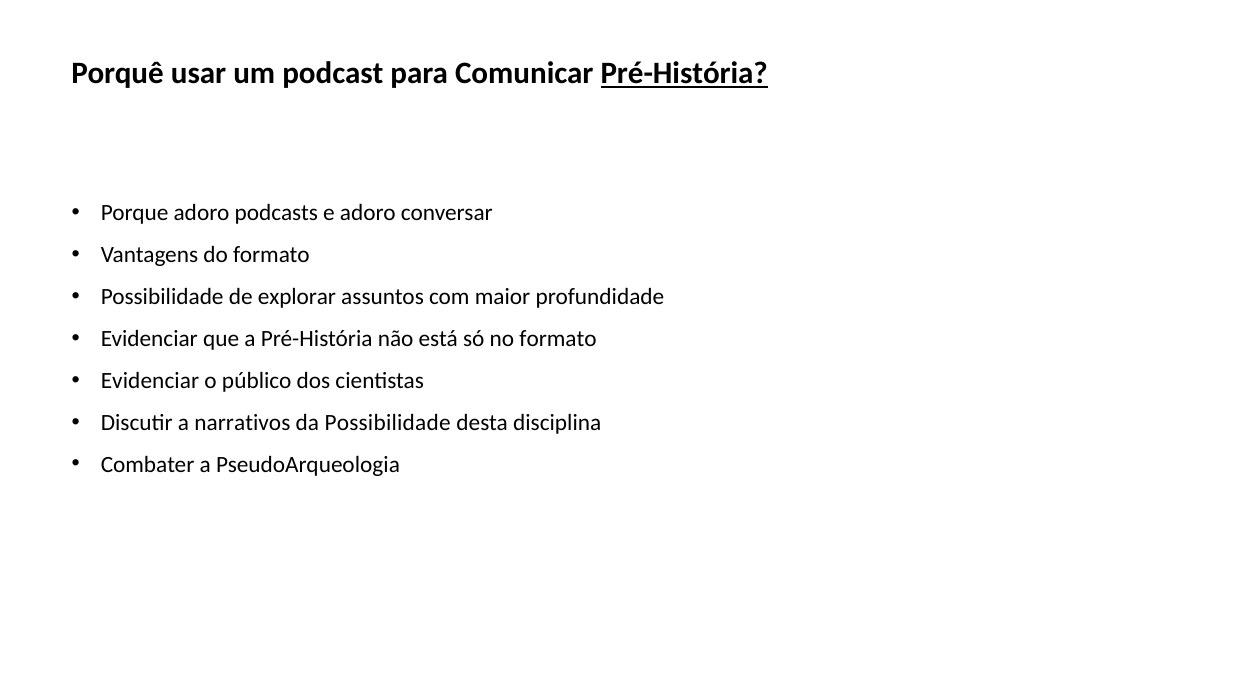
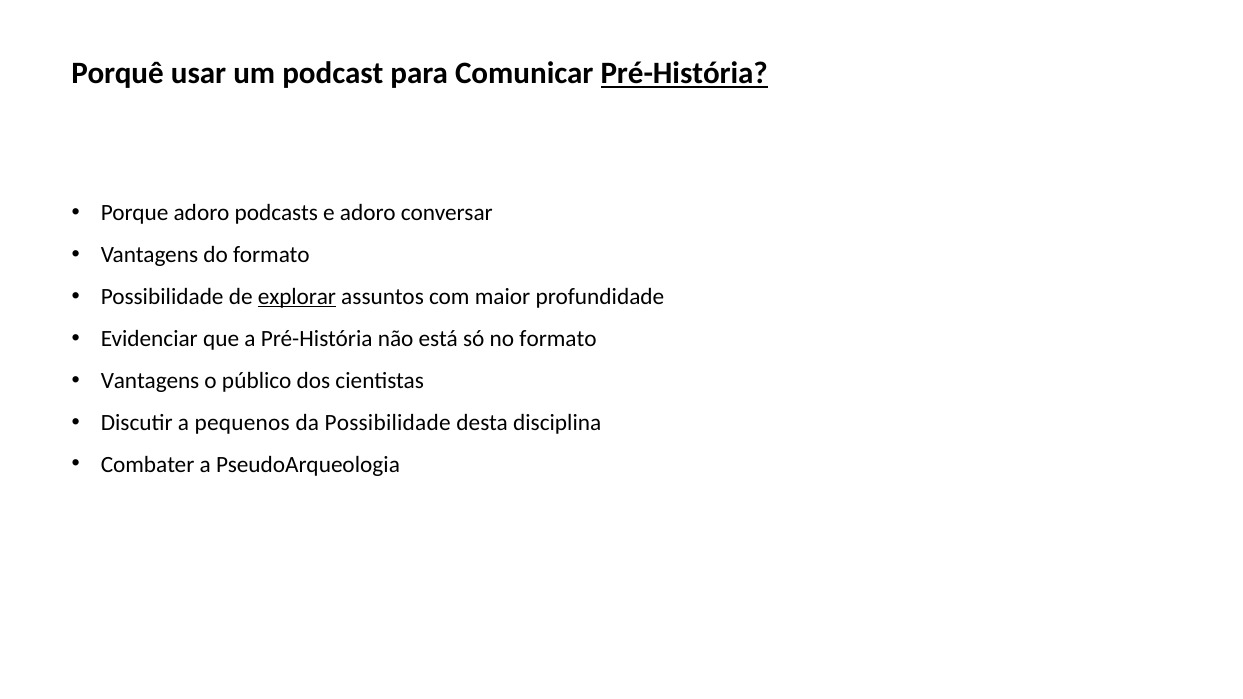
explorar underline: none -> present
Evidenciar at (150, 381): Evidenciar -> Vantagens
narrativos: narrativos -> pequenos
